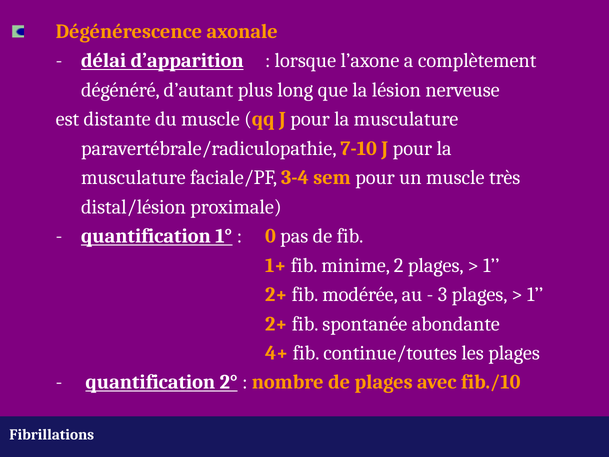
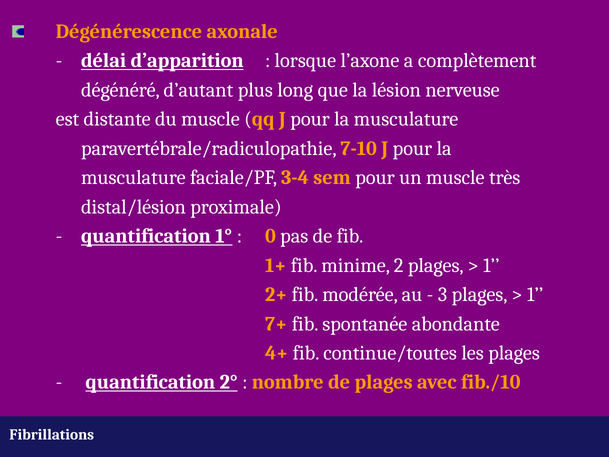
2+ at (276, 324): 2+ -> 7+
